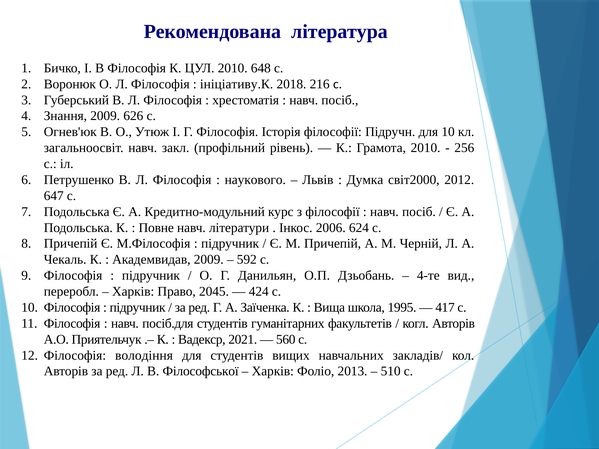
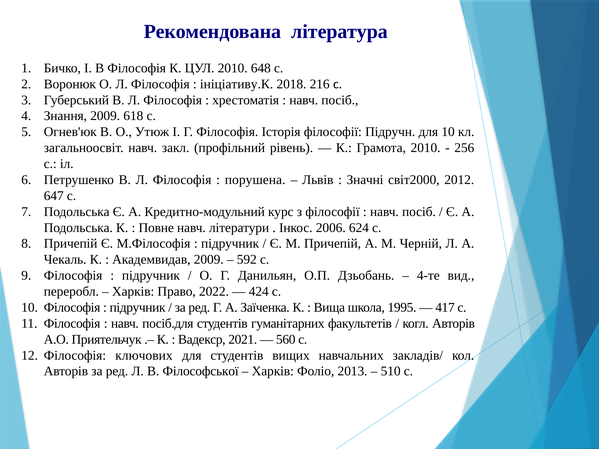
626: 626 -> 618
наукового: наукового -> порушена
Думка: Думка -> Значні
2045: 2045 -> 2022
володіння: володіння -> ключових
